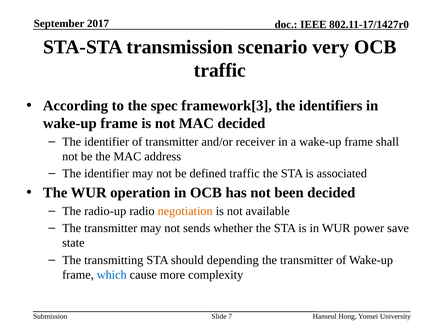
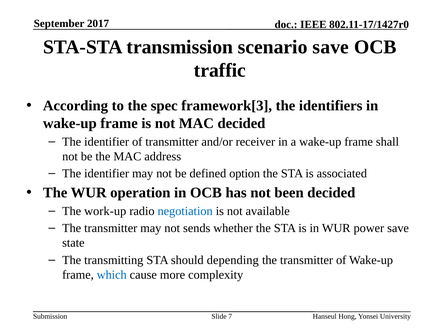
scenario very: very -> save
defined traffic: traffic -> option
radio-up: radio-up -> work-up
negotiation colour: orange -> blue
